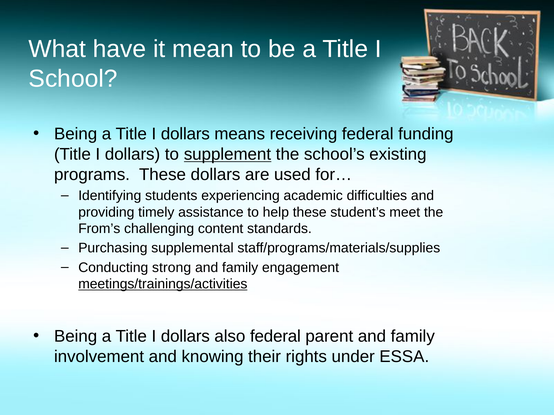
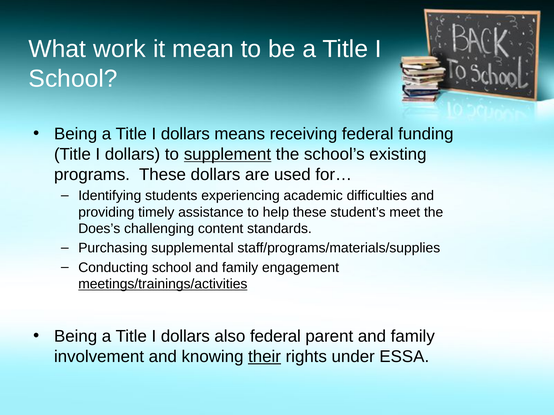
have: have -> work
From’s: From’s -> Does’s
Conducting strong: strong -> school
their underline: none -> present
